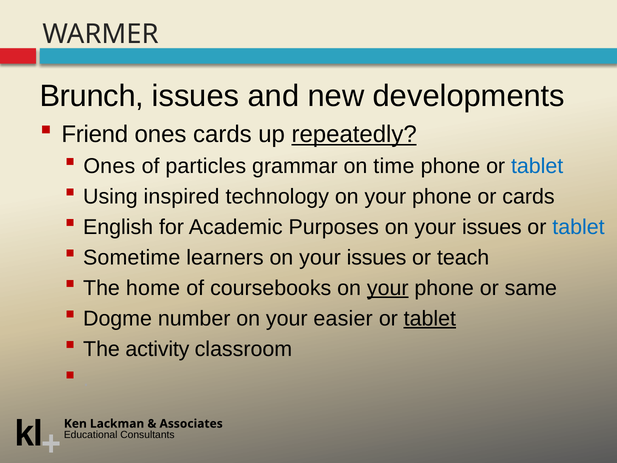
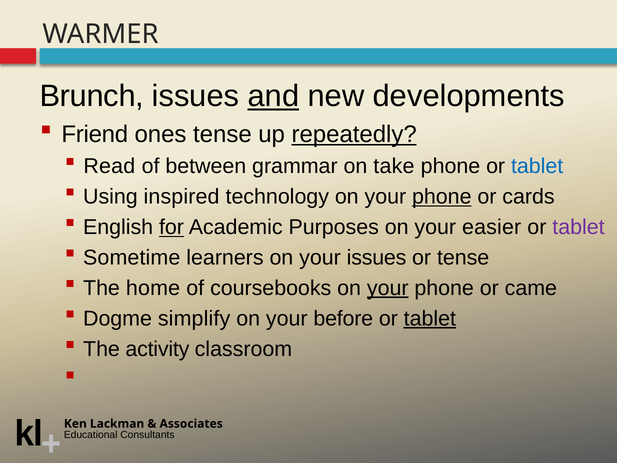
and underline: none -> present
ones cards: cards -> tense
Ones at (109, 166): Ones -> Read
particles: particles -> between
time: time -> take
phone at (442, 197) underline: none -> present
for underline: none -> present
Purposes on your issues: issues -> easier
tablet at (578, 227) colour: blue -> purple
or teach: teach -> tense
same: same -> came
number: number -> simplify
easier: easier -> before
